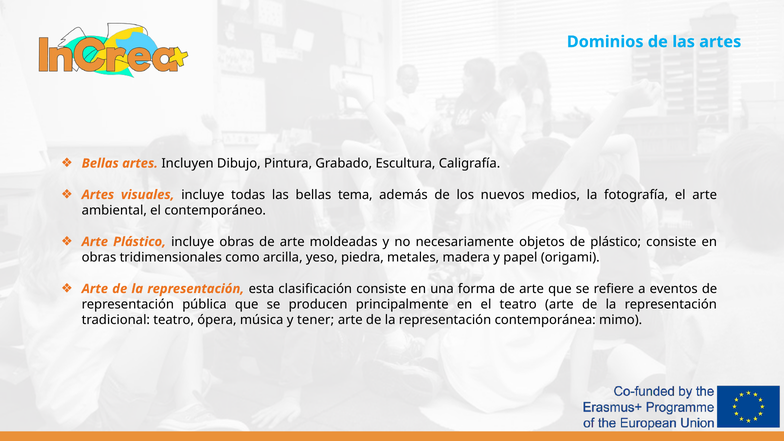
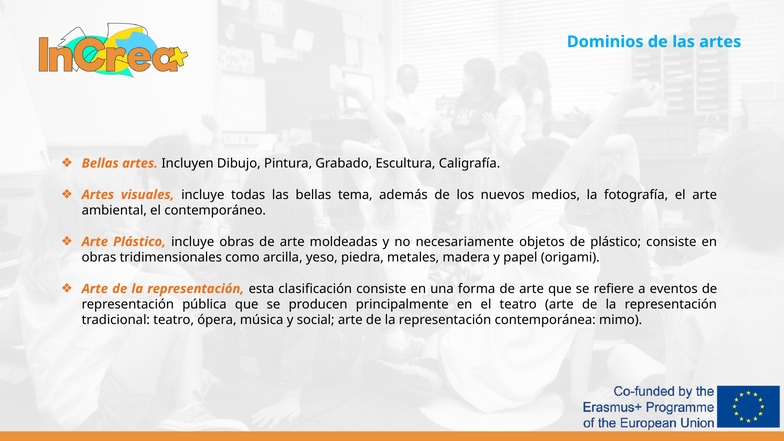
tener: tener -> social
